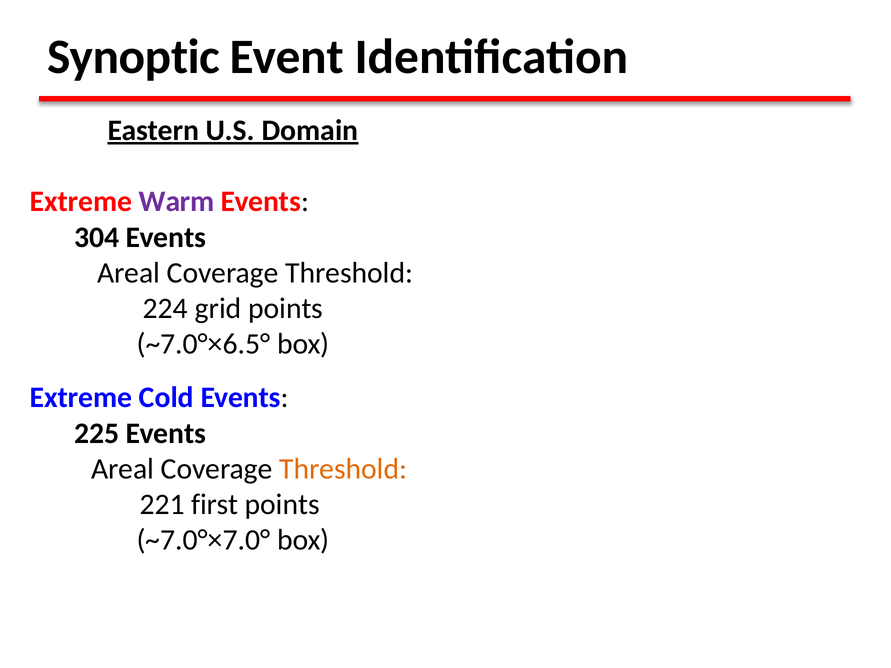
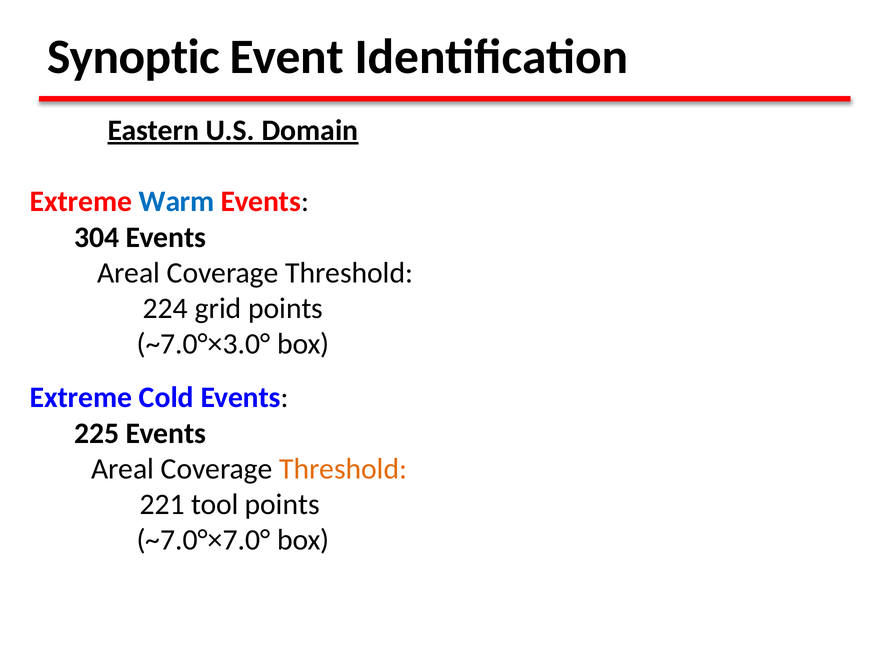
Warm colour: purple -> blue
~7.0°×6.5°: ~7.0°×6.5° -> ~7.0°×3.0°
first: first -> tool
